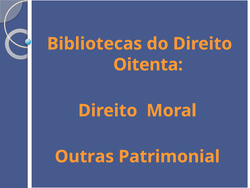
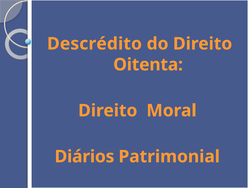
Bibliotecas: Bibliotecas -> Descrédito
Outras: Outras -> Diários
